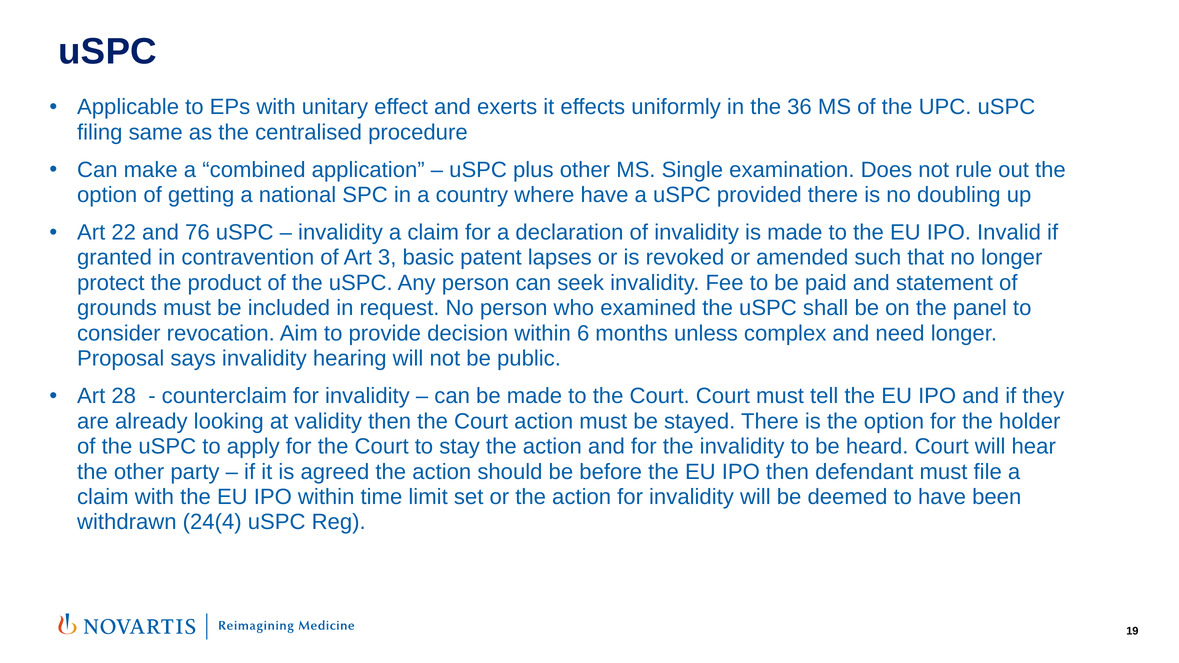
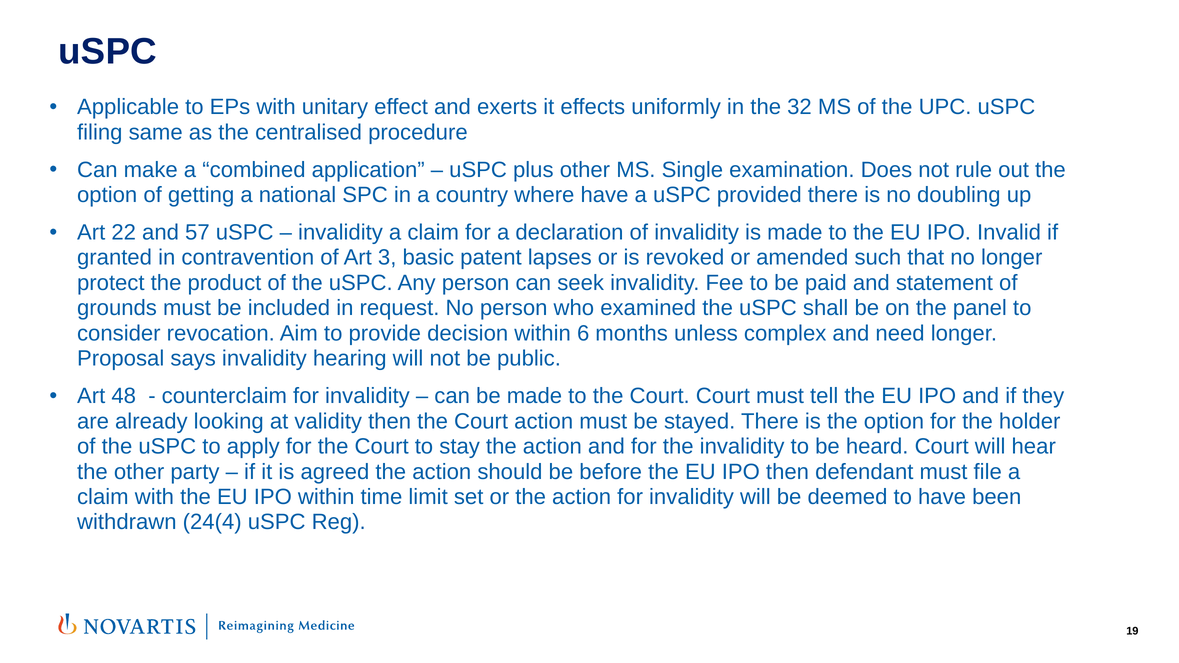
36: 36 -> 32
76: 76 -> 57
28: 28 -> 48
